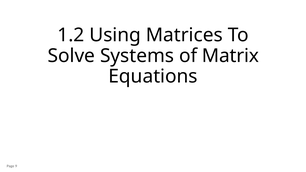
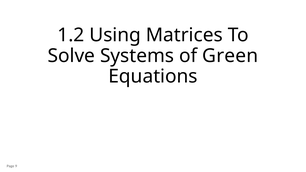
Matrix: Matrix -> Green
